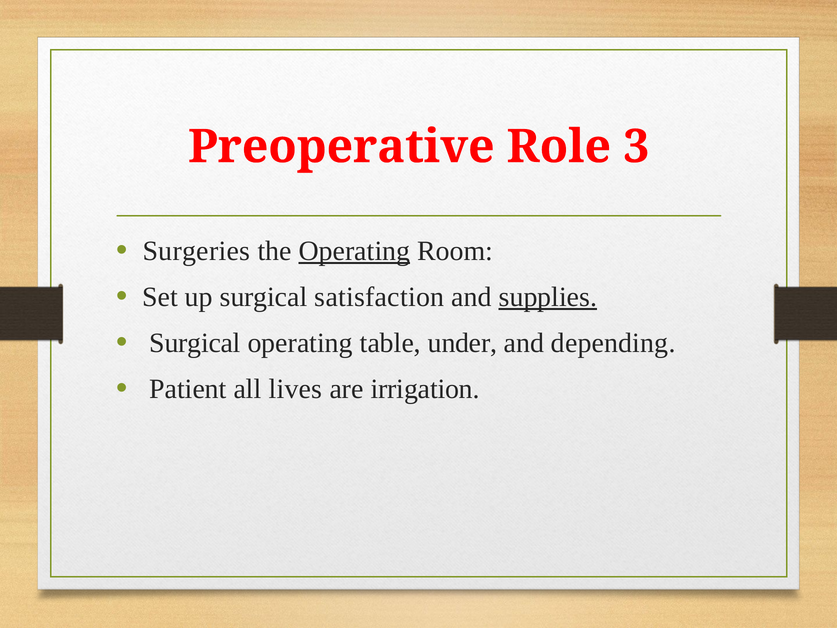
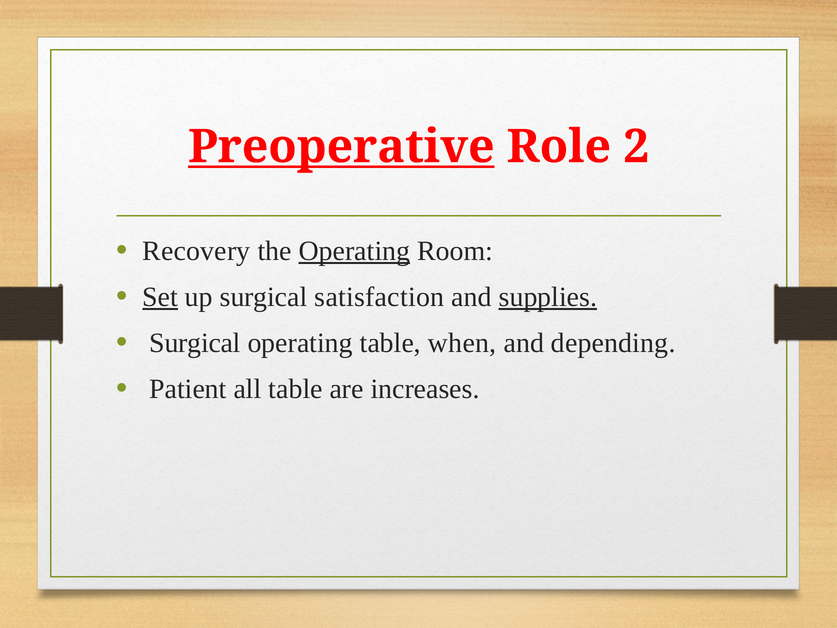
Preoperative underline: none -> present
3: 3 -> 2
Surgeries: Surgeries -> Recovery
Set underline: none -> present
under: under -> when
all lives: lives -> table
irrigation: irrigation -> increases
